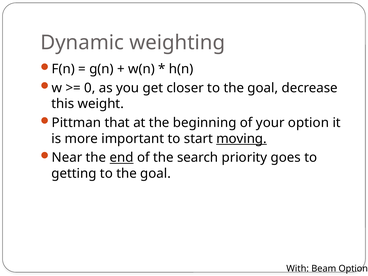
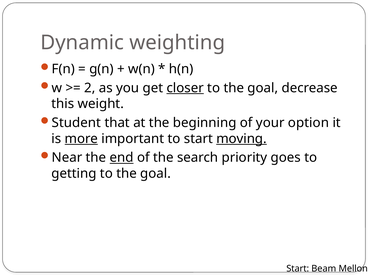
0: 0 -> 2
closer underline: none -> present
Pittman: Pittman -> Student
more underline: none -> present
With at (298, 269): With -> Start
Beam Option: Option -> Mellon
